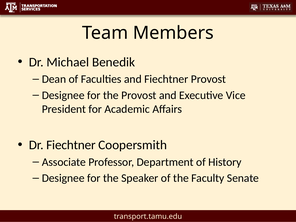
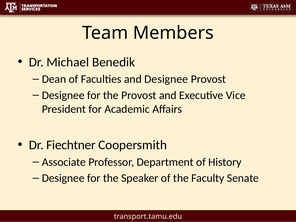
and Fiechtner: Fiechtner -> Designee
